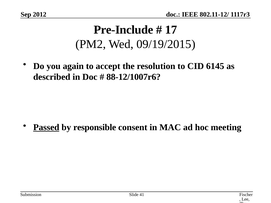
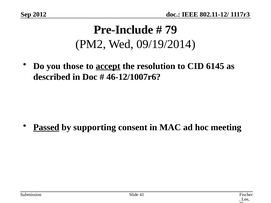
17: 17 -> 79
09/19/2015: 09/19/2015 -> 09/19/2014
again: again -> those
accept underline: none -> present
88-12/1007r6: 88-12/1007r6 -> 46-12/1007r6
responsible: responsible -> supporting
